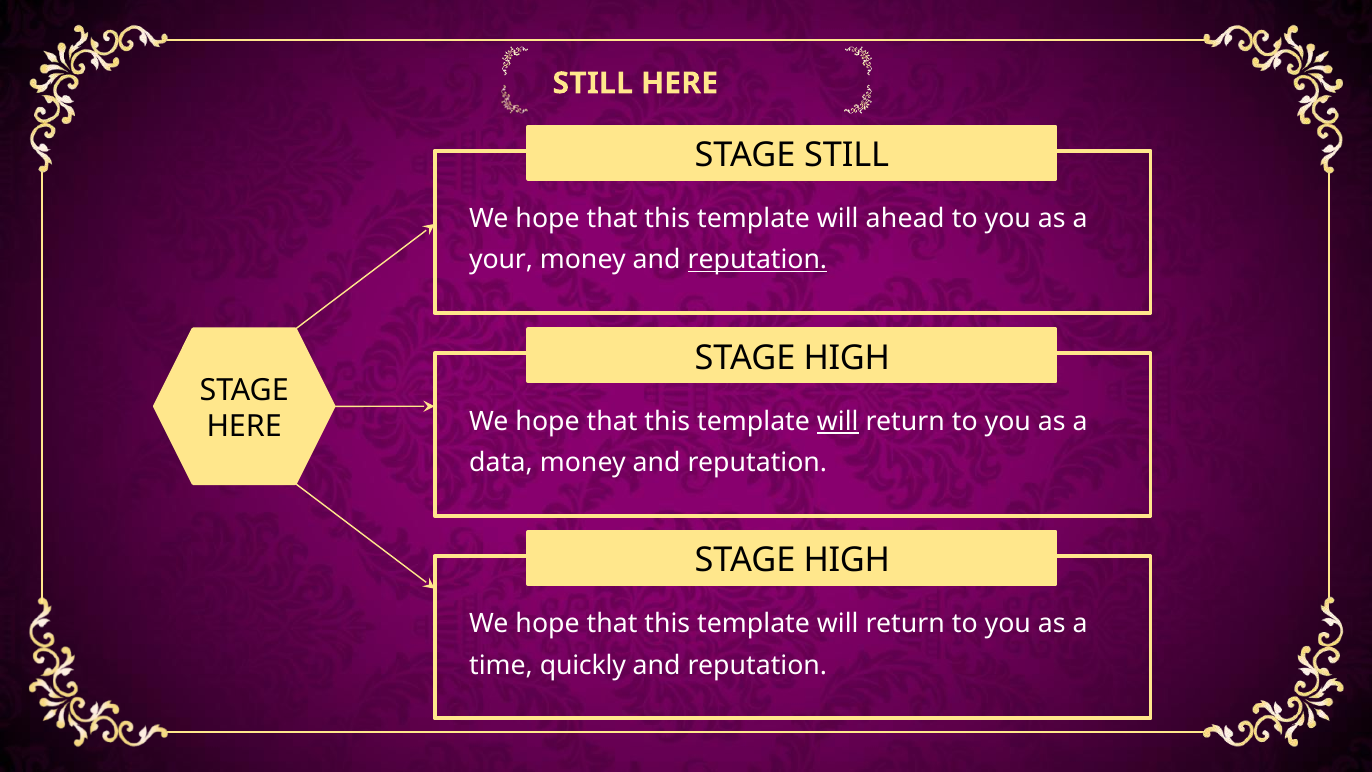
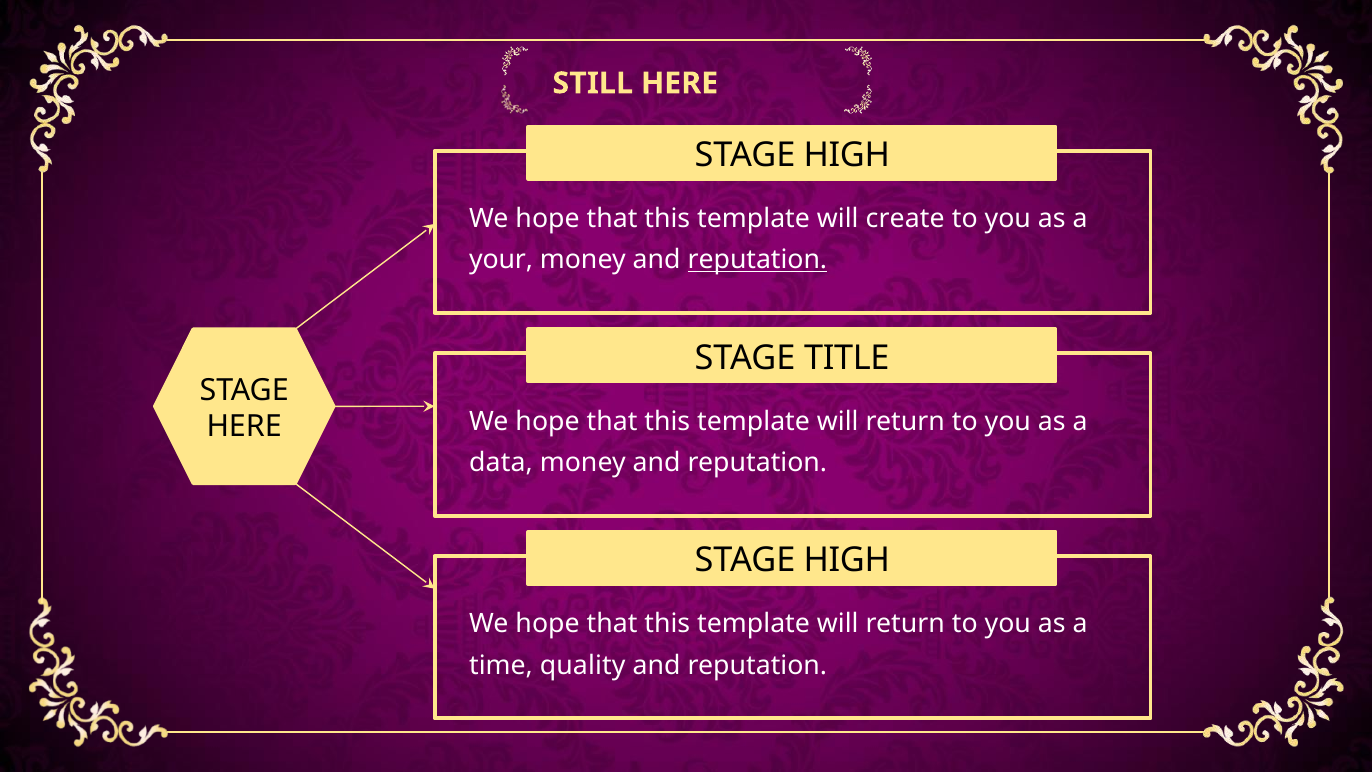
STILL at (847, 155): STILL -> HIGH
ahead: ahead -> create
HIGH at (847, 358): HIGH -> TITLE
will at (838, 421) underline: present -> none
quickly: quickly -> quality
